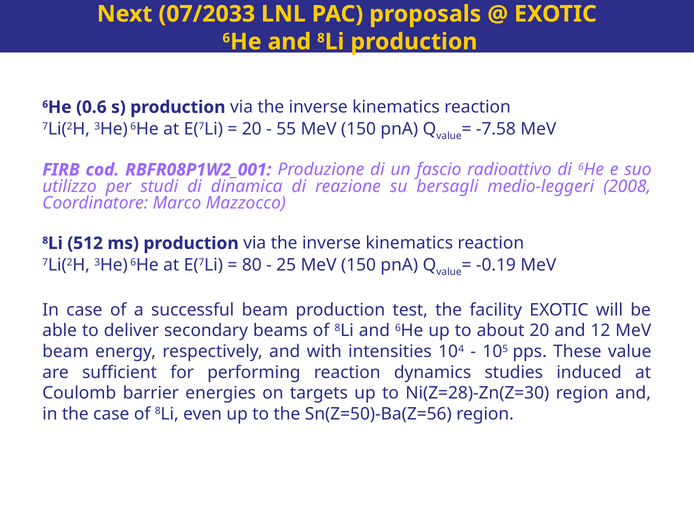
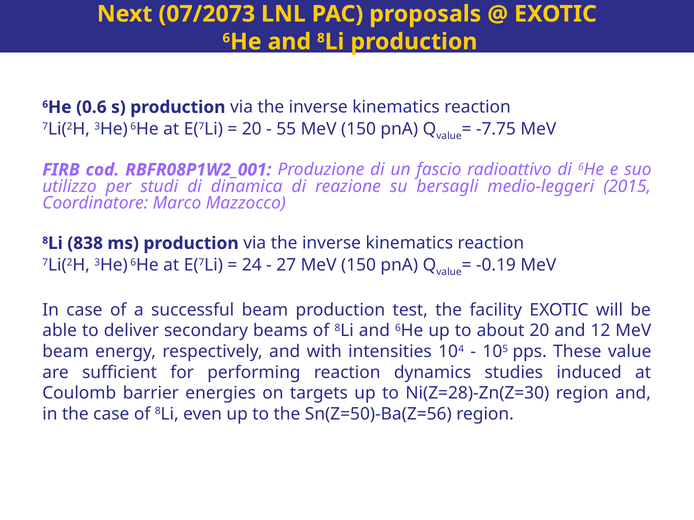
07/2033: 07/2033 -> 07/2073
-7.58: -7.58 -> -7.75
2008: 2008 -> 2015
512: 512 -> 838
80: 80 -> 24
25: 25 -> 27
